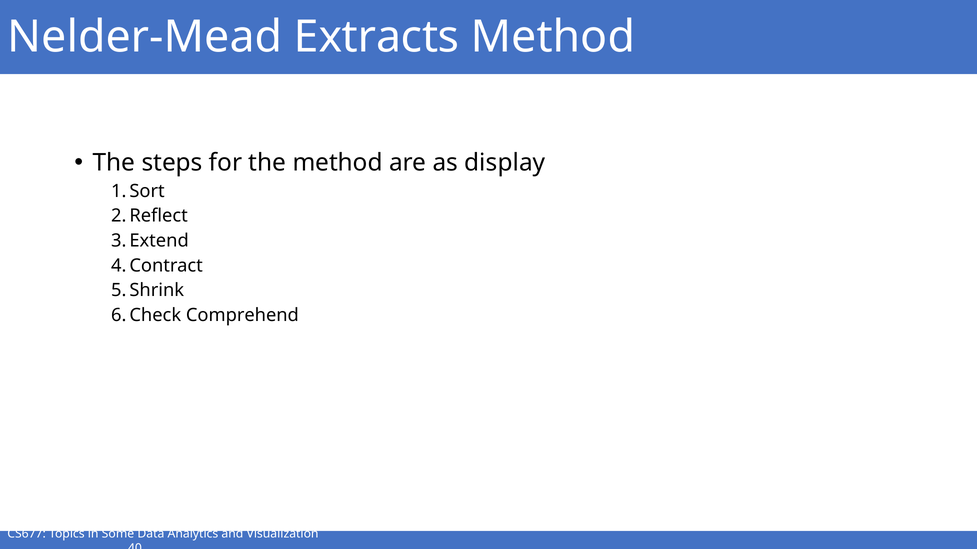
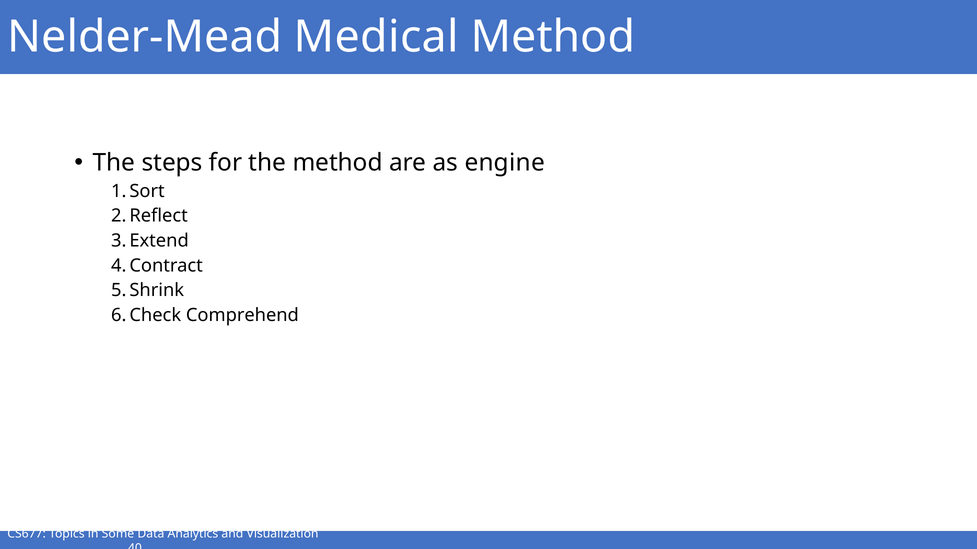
Extracts: Extracts -> Medical
display: display -> engine
